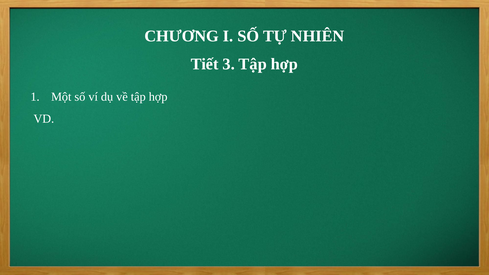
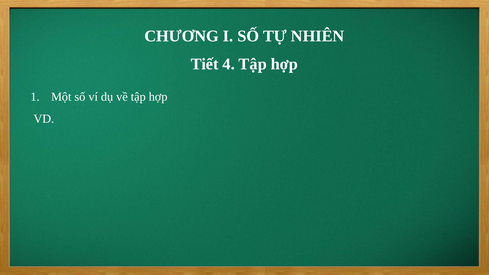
3: 3 -> 4
